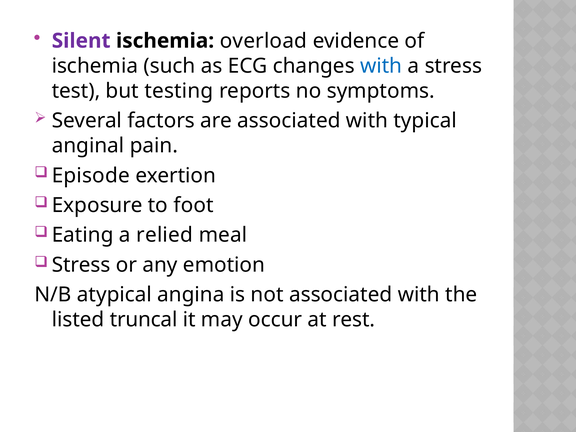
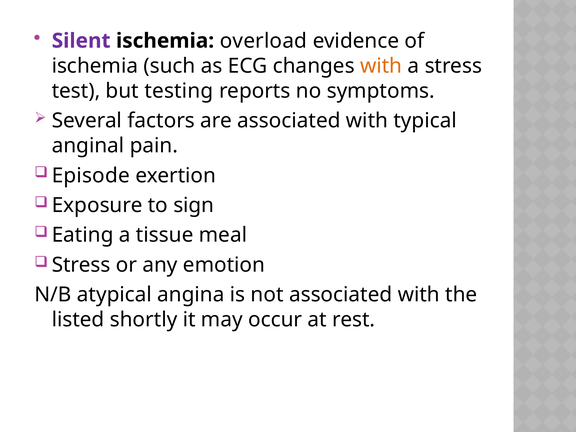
with at (381, 66) colour: blue -> orange
foot: foot -> sign
relied: relied -> tissue
truncal: truncal -> shortly
